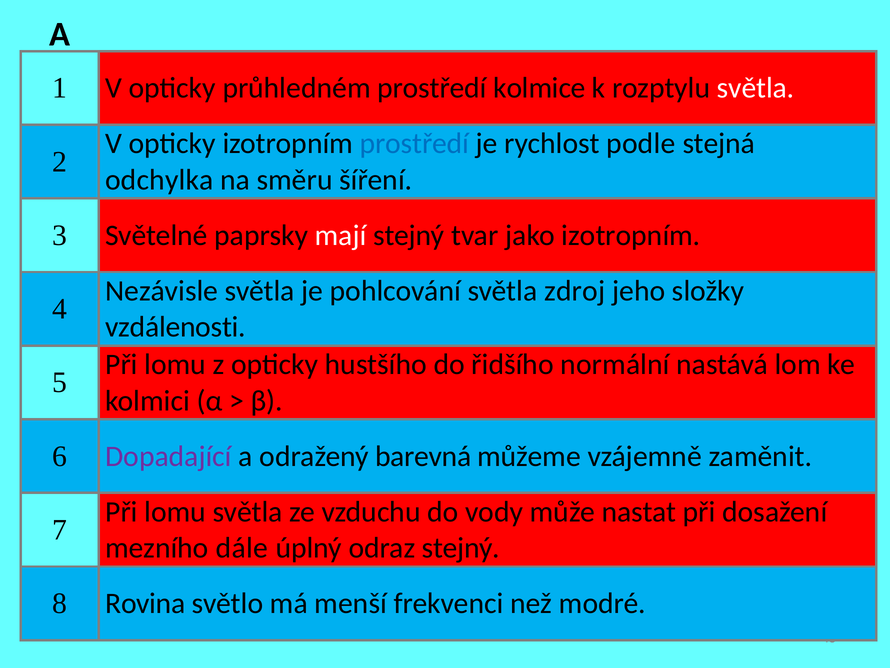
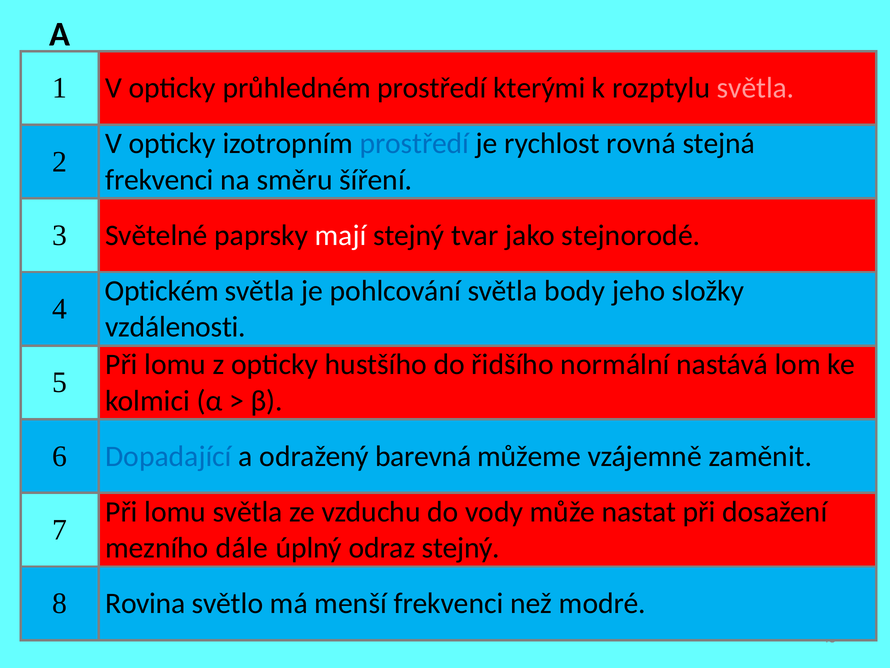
kolmice: kolmice -> kterými
světla at (756, 88) colour: white -> pink
podle: podle -> rovná
odchylka at (159, 180): odchylka -> frekvenci
jako izotropním: izotropním -> stejnorodé
Nezávisle: Nezávisle -> Optickém
zdroj: zdroj -> body
Dopadající colour: purple -> blue
